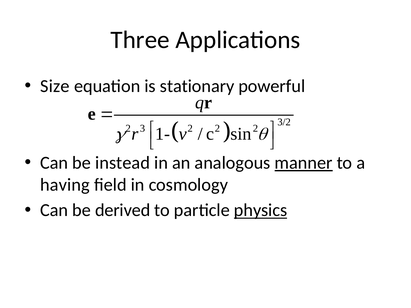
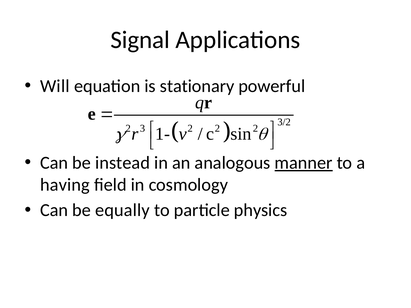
Three: Three -> Signal
Size: Size -> Will
derived: derived -> equally
physics underline: present -> none
